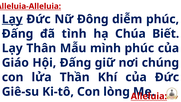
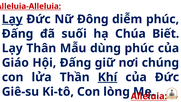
tình: tình -> suối
mình: mình -> dùng
Khí underline: none -> present
